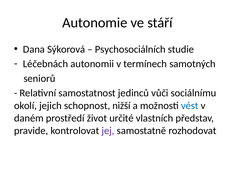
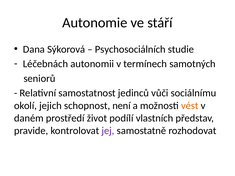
nižší: nižší -> není
vést colour: blue -> orange
určité: určité -> podílí
